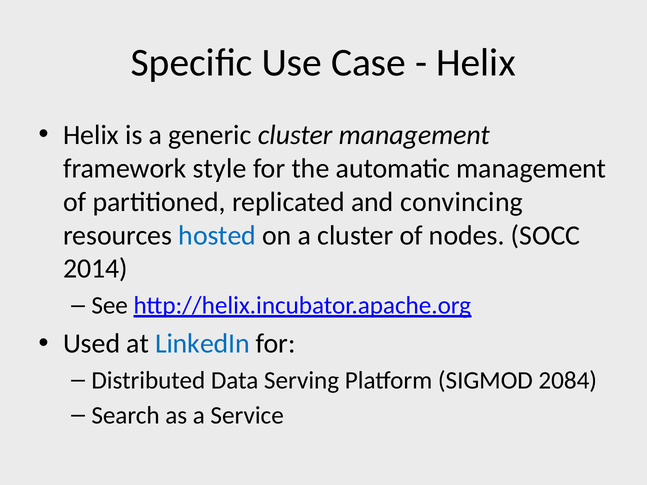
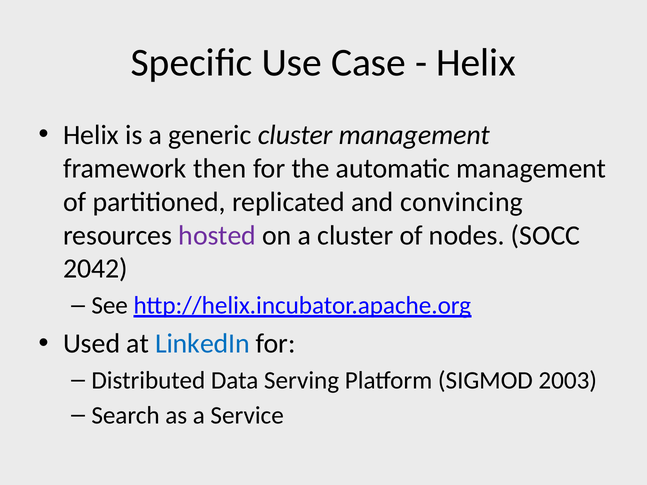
style: style -> then
hosted colour: blue -> purple
2014: 2014 -> 2042
2084: 2084 -> 2003
